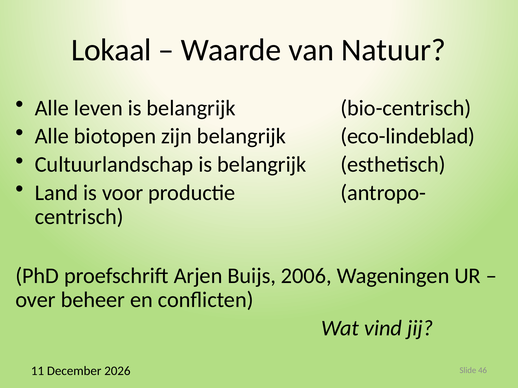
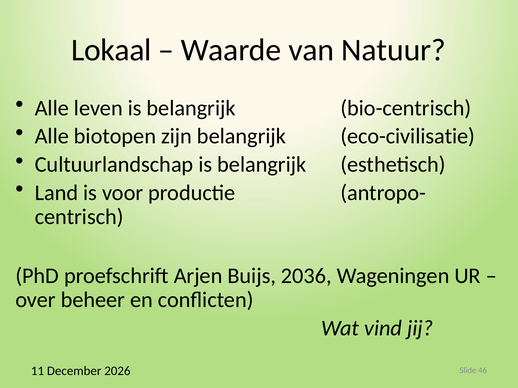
eco-lindeblad: eco-lindeblad -> eco-civilisatie
2006: 2006 -> 2036
